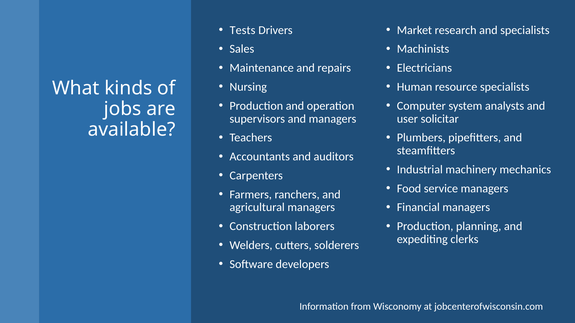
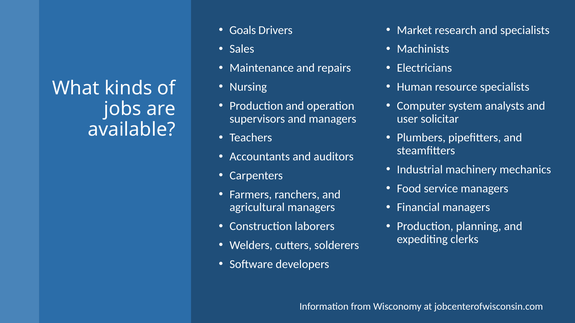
Tests: Tests -> Goals
